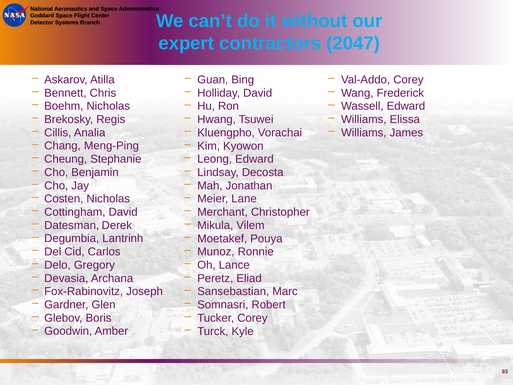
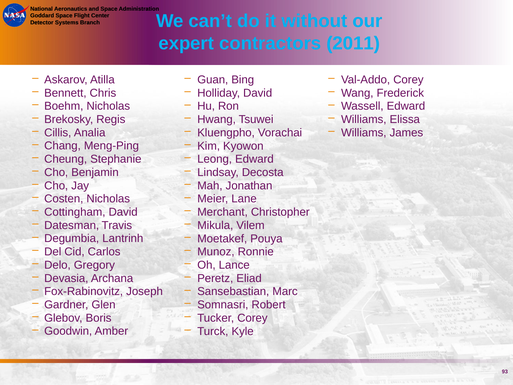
2047: 2047 -> 2011
Derek: Derek -> Travis
